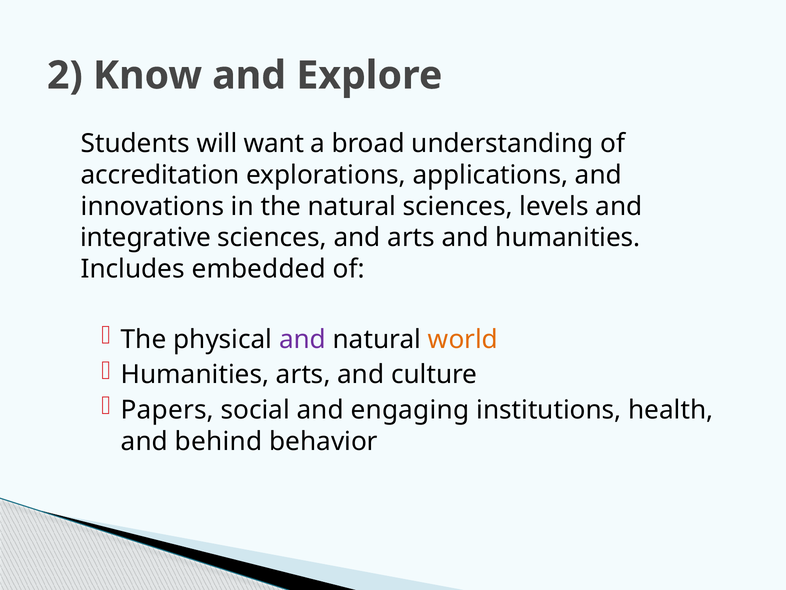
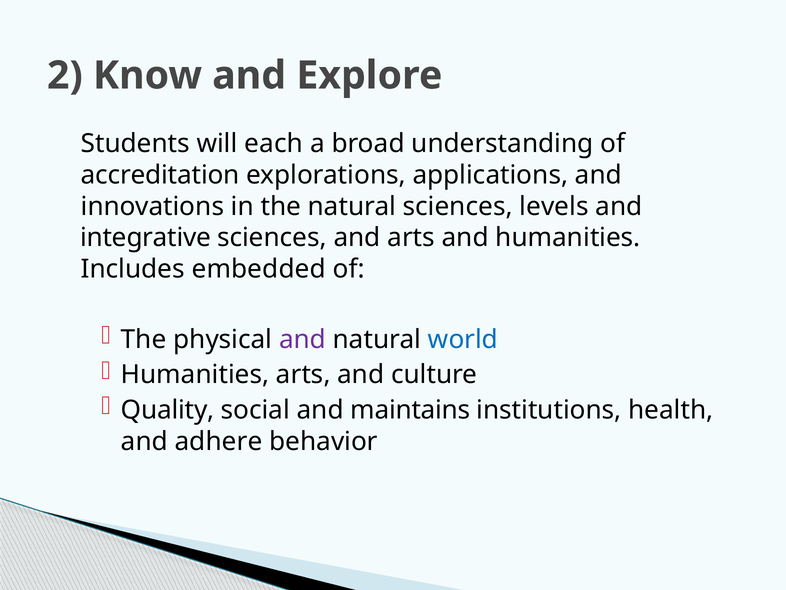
want: want -> each
world colour: orange -> blue
Papers: Papers -> Quality
engaging: engaging -> maintains
behind: behind -> adhere
